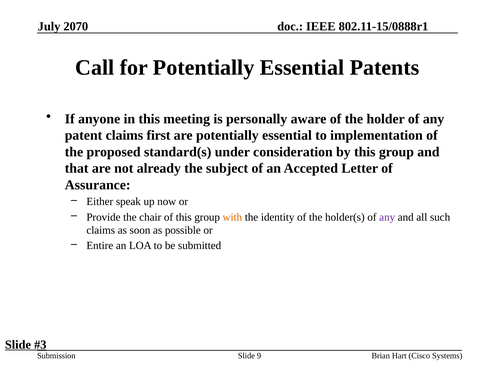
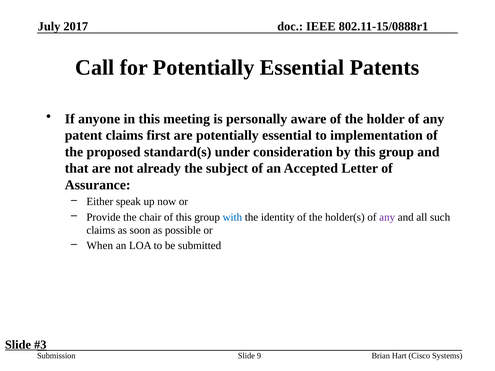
2070: 2070 -> 2017
with colour: orange -> blue
Entire: Entire -> When
